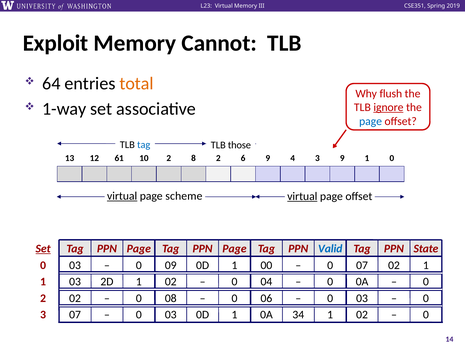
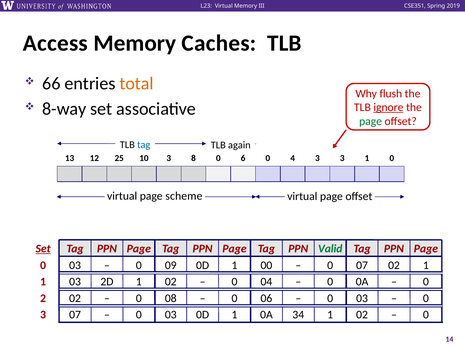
Exploit: Exploit -> Access
Cannot: Cannot -> Caches
64: 64 -> 66
1-way: 1-way -> 8-way
page at (371, 122) colour: blue -> green
those: those -> again
61: 61 -> 25
10 2: 2 -> 3
8 2: 2 -> 0
6 9: 9 -> 0
3 9: 9 -> 3
virtual at (122, 197) underline: present -> none
virtual at (302, 197) underline: present -> none
Valid colour: blue -> green
State at (426, 249): State -> Page
